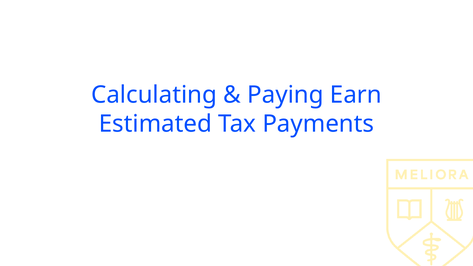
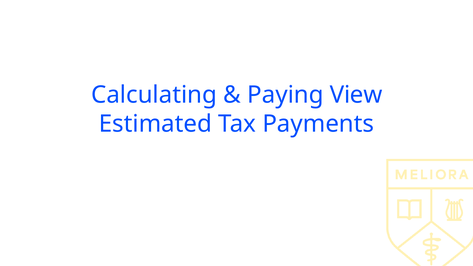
Earn: Earn -> View
